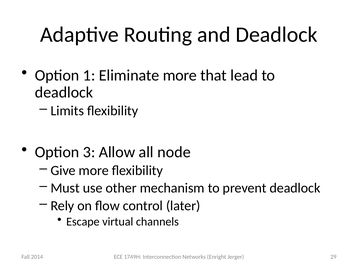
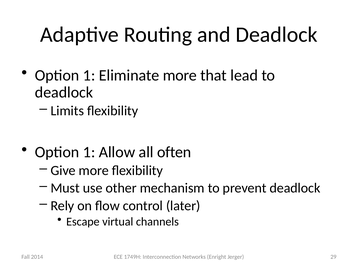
3 at (89, 152): 3 -> 1
node: node -> often
